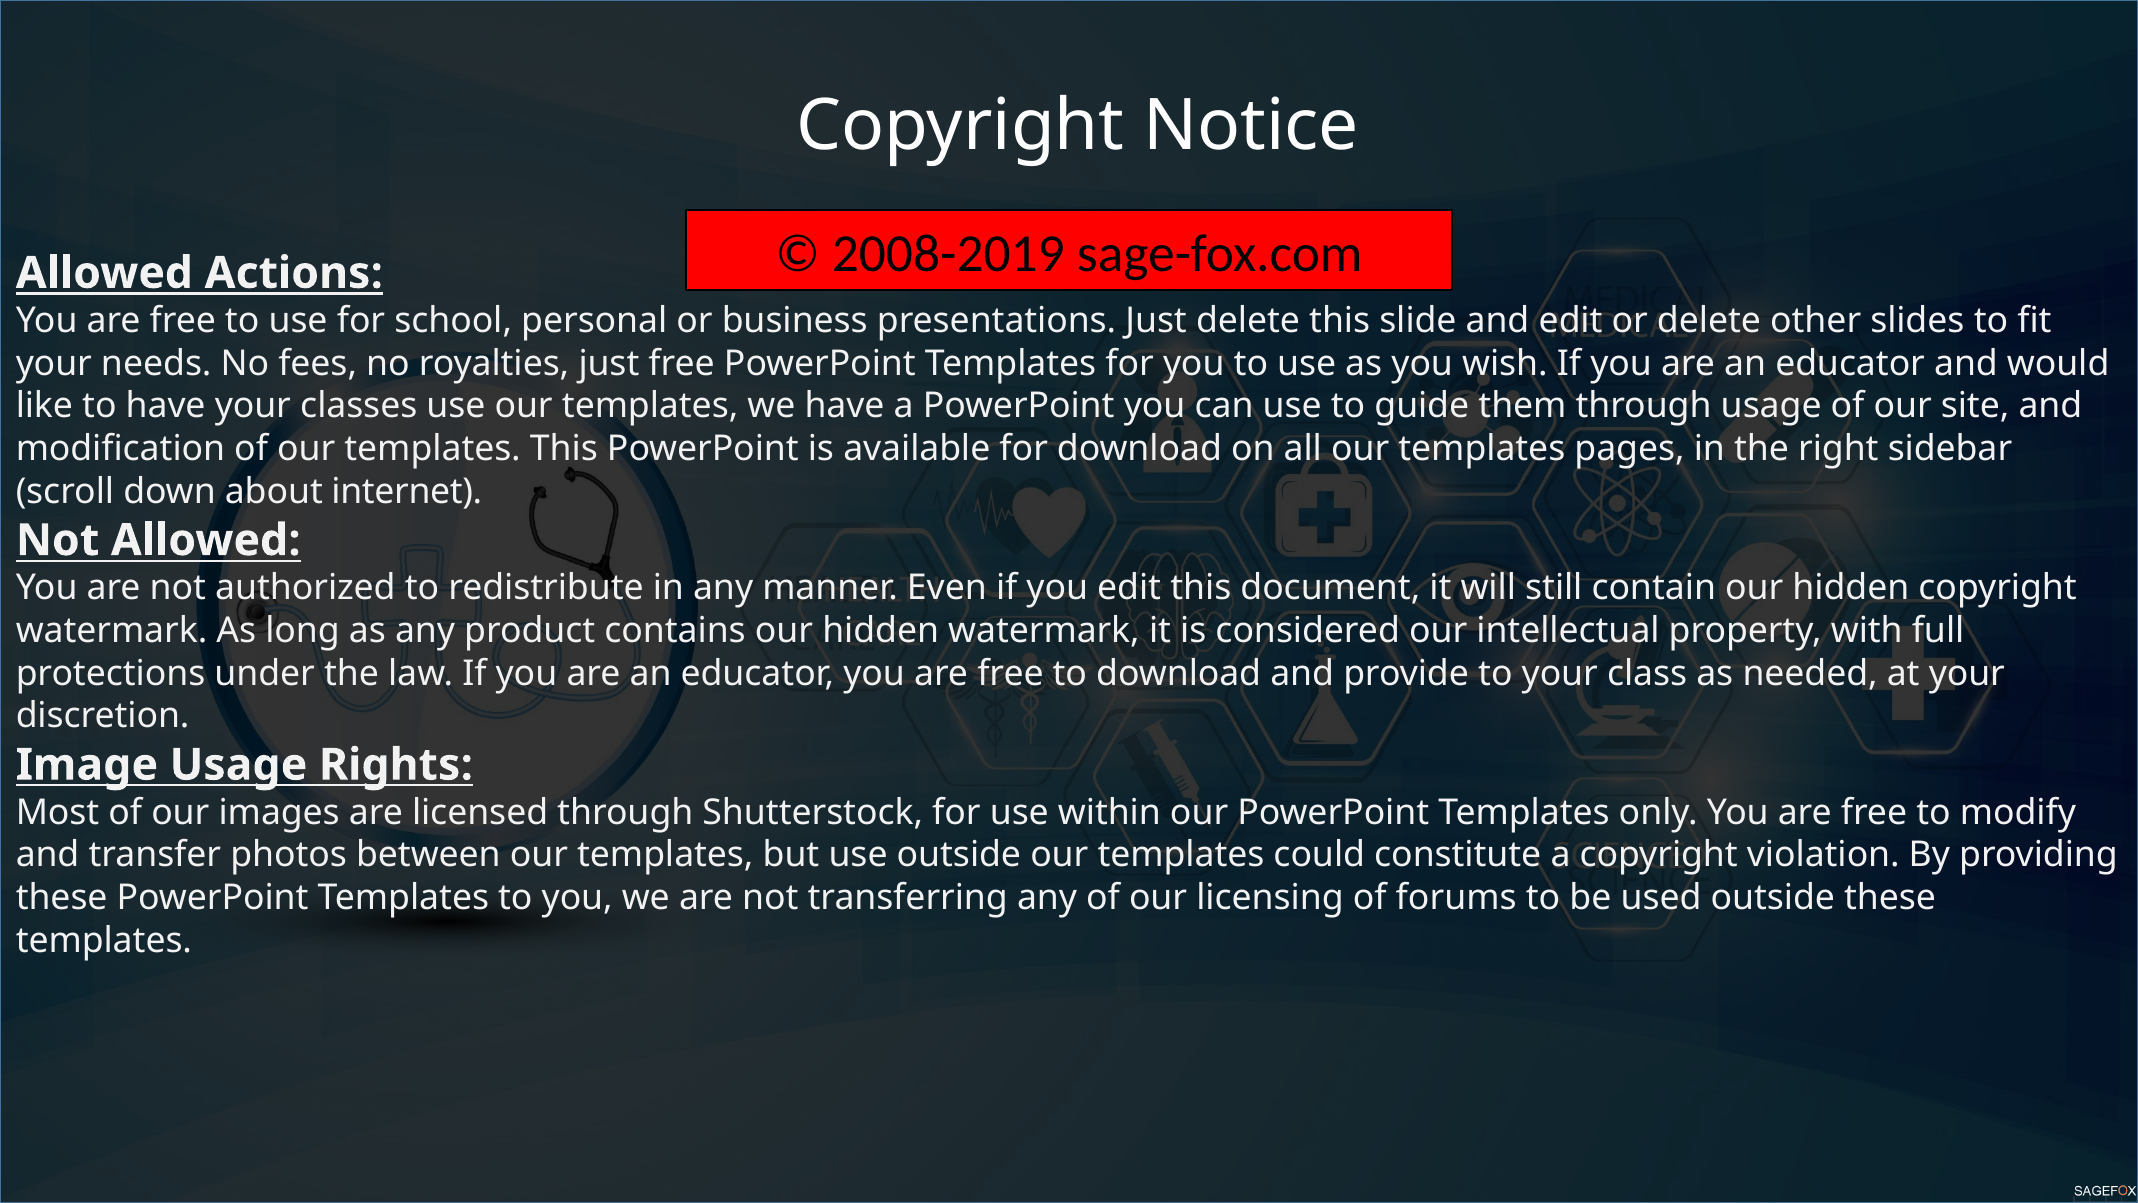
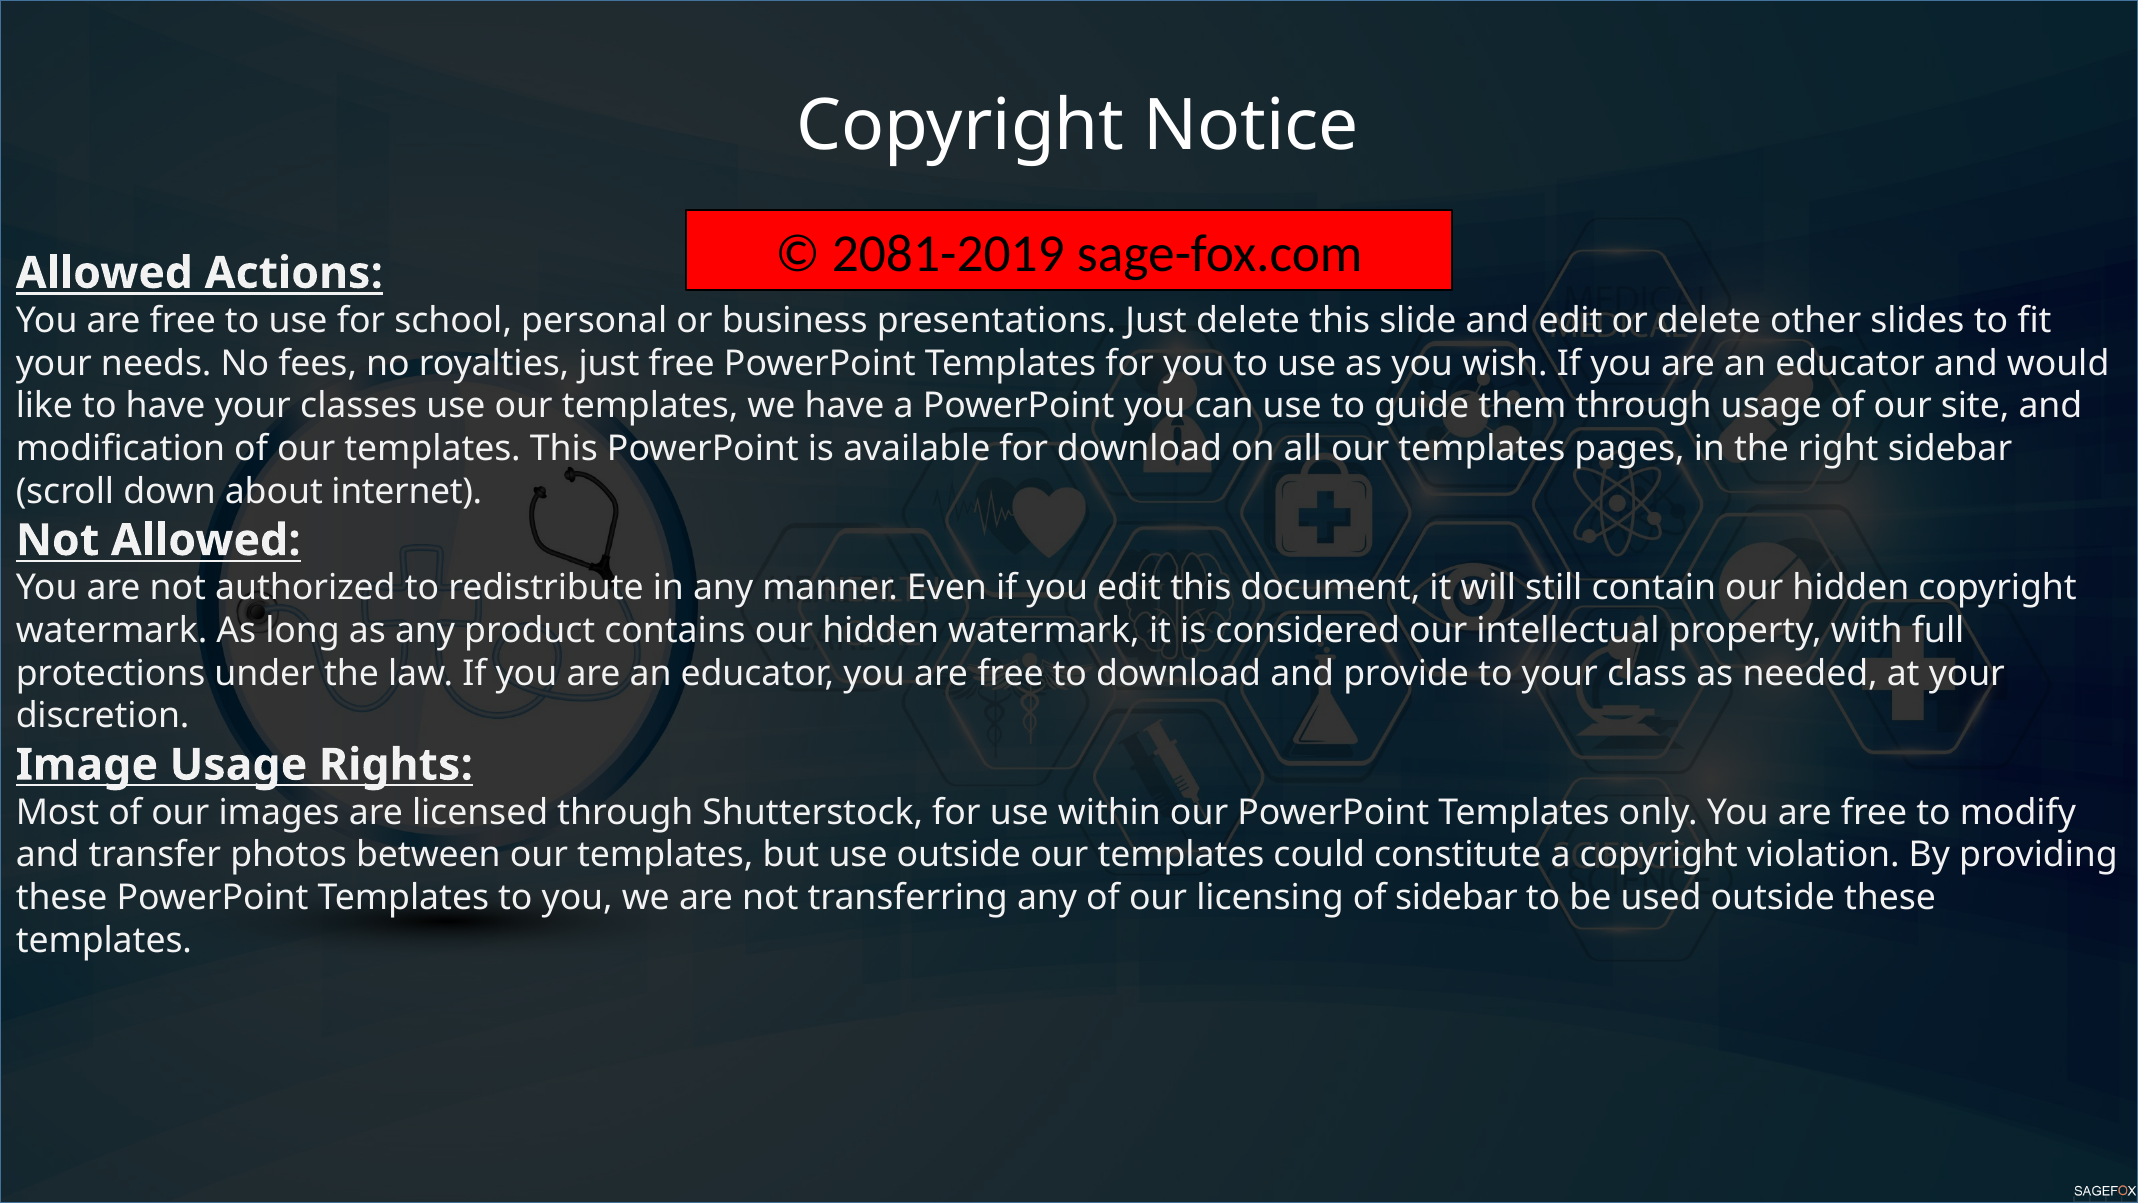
2008-2019: 2008-2019 -> 2081-2019
of forums: forums -> sidebar
